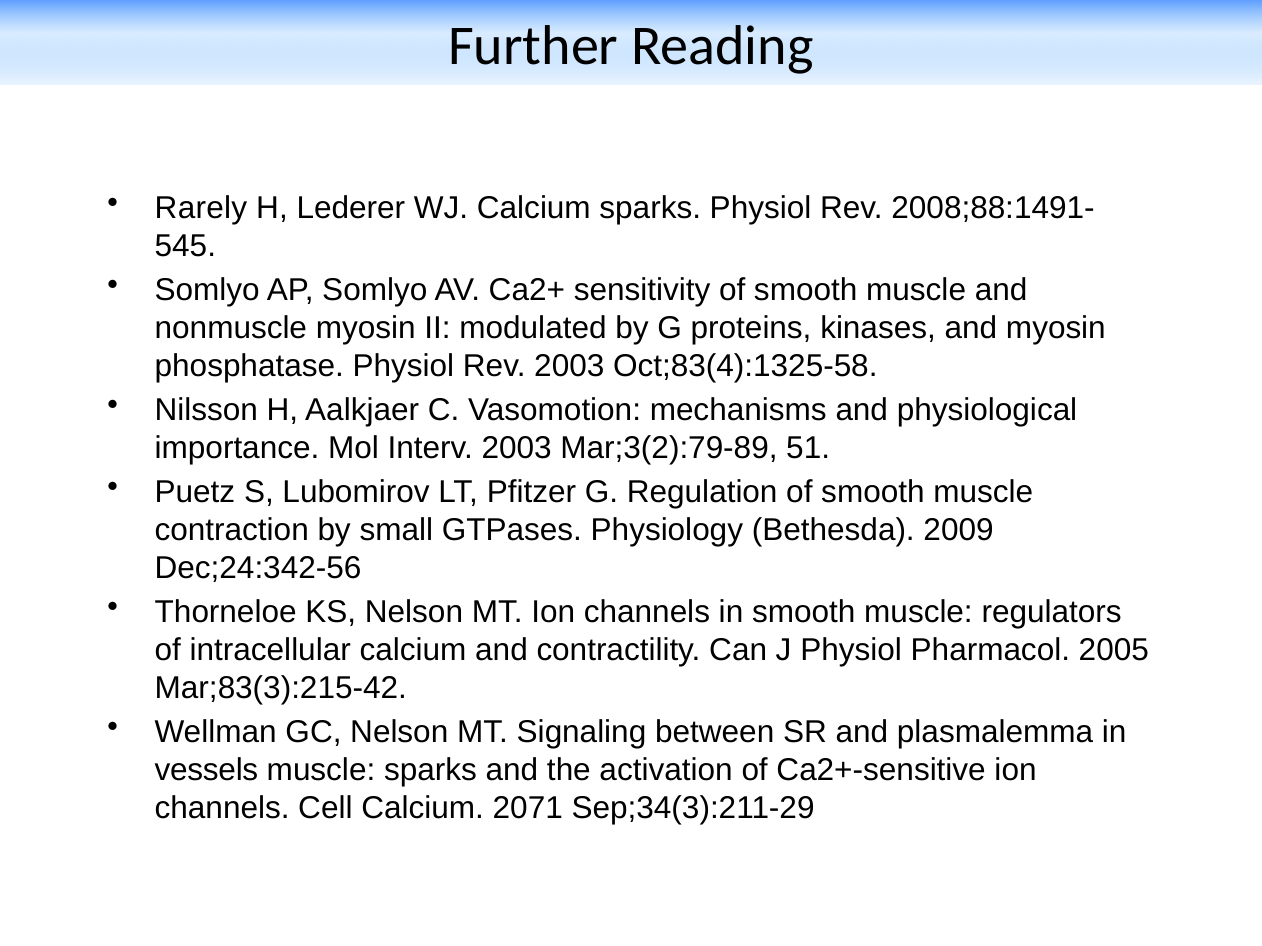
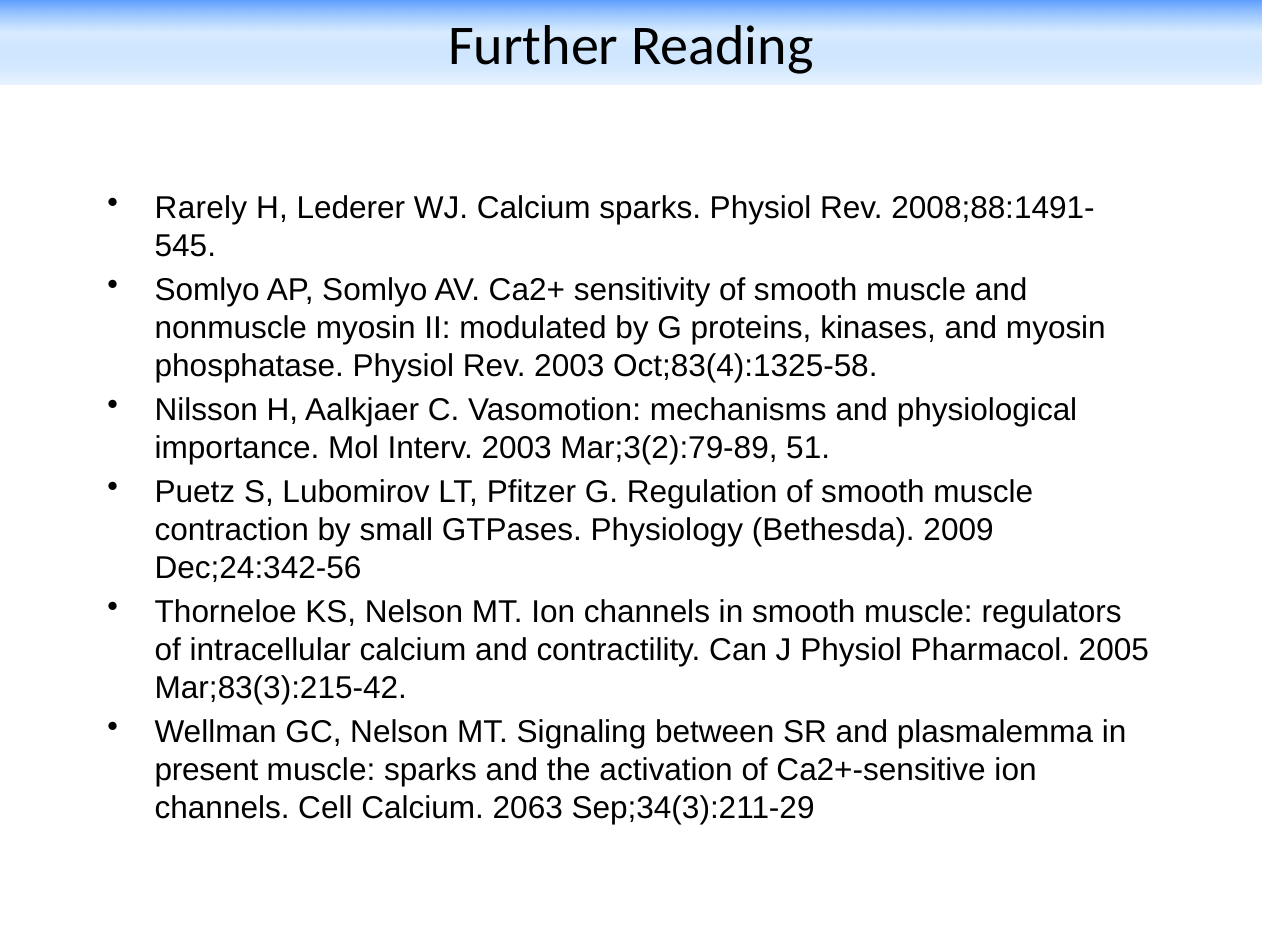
vessels: vessels -> present
2071: 2071 -> 2063
